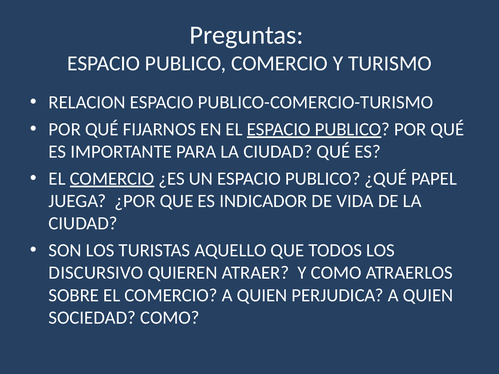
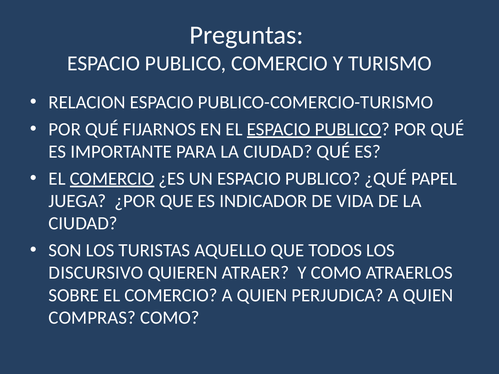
SOCIEDAD: SOCIEDAD -> COMPRAS
